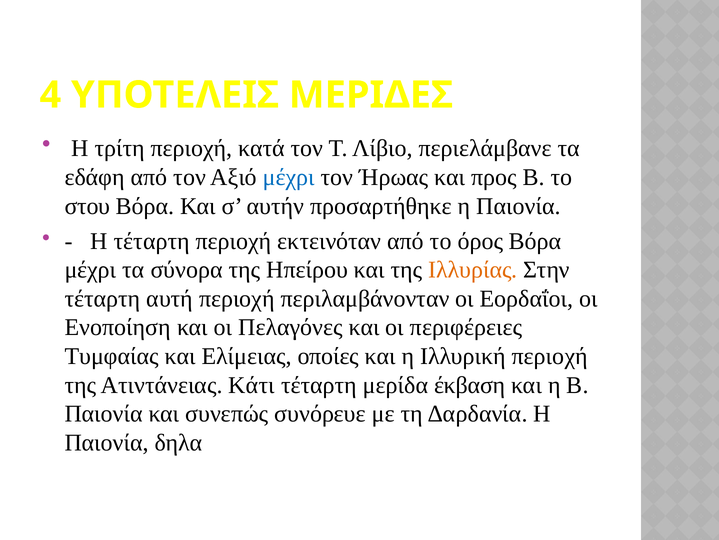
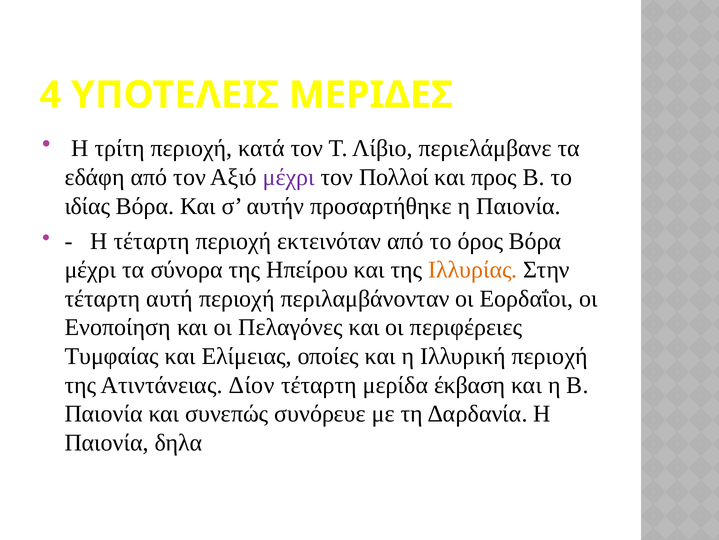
μέχρι at (289, 177) colour: blue -> purple
Ήρωας: Ήρωας -> Πολλοί
στου: στου -> ιδίας
Κάτι: Κάτι -> Δίον
